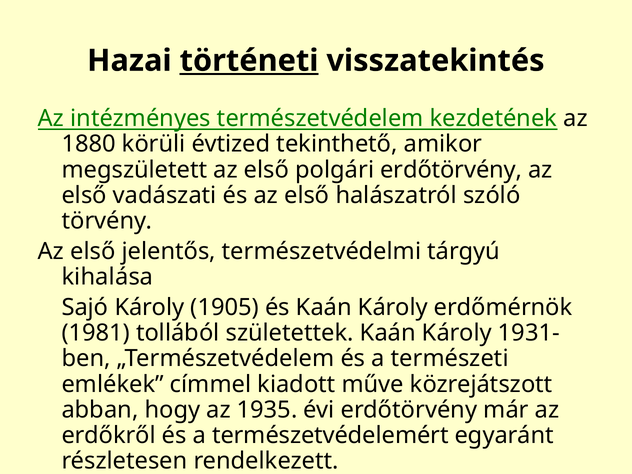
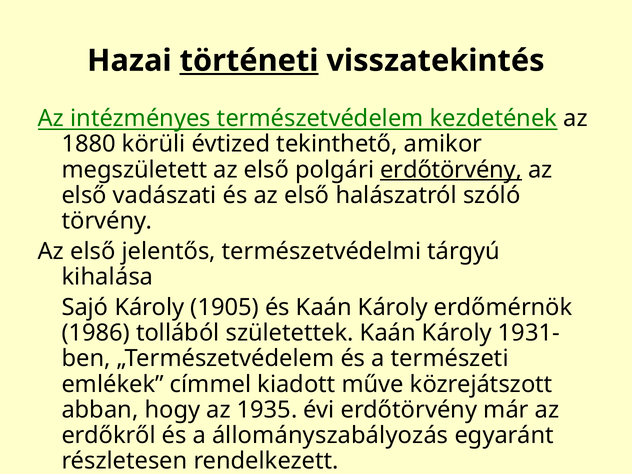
erdőtörvény at (451, 170) underline: none -> present
1981: 1981 -> 1986
természetvédelemért: természetvédelemért -> állományszabályozás
